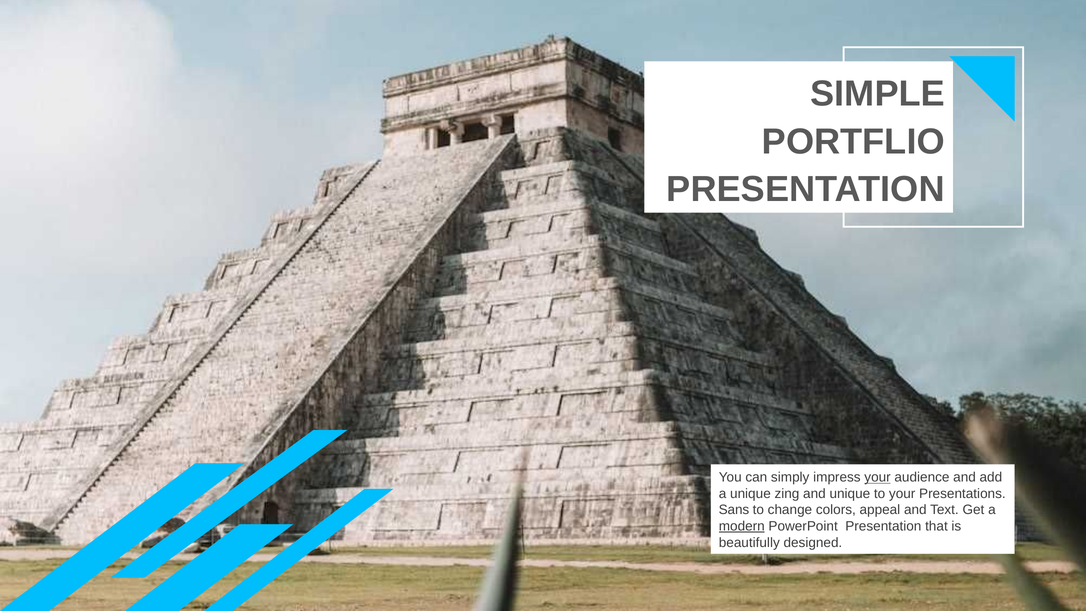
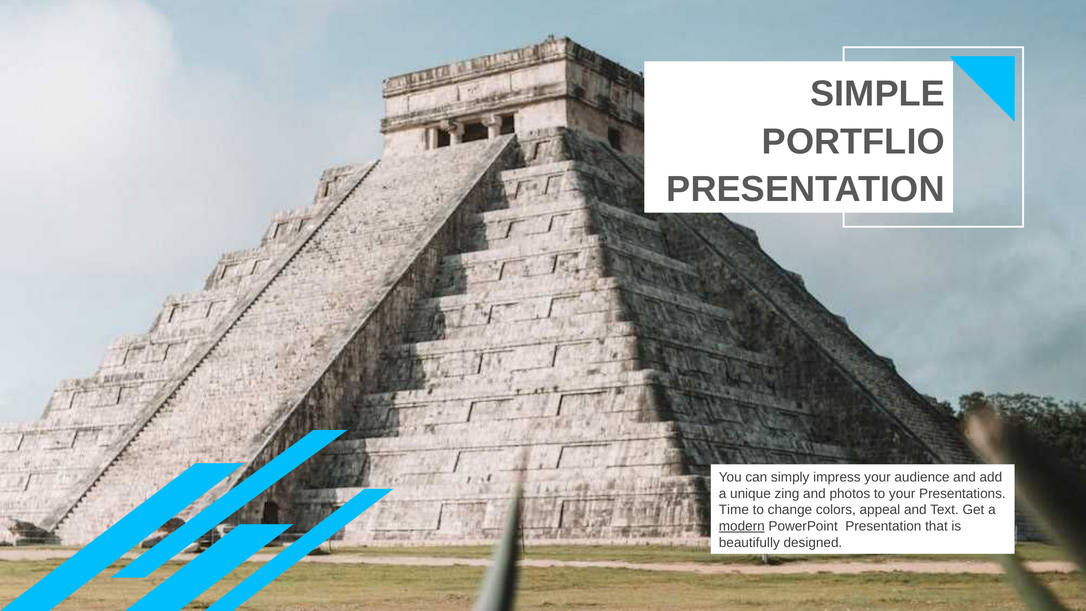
your at (878, 477) underline: present -> none
and unique: unique -> photos
Sans: Sans -> Time
